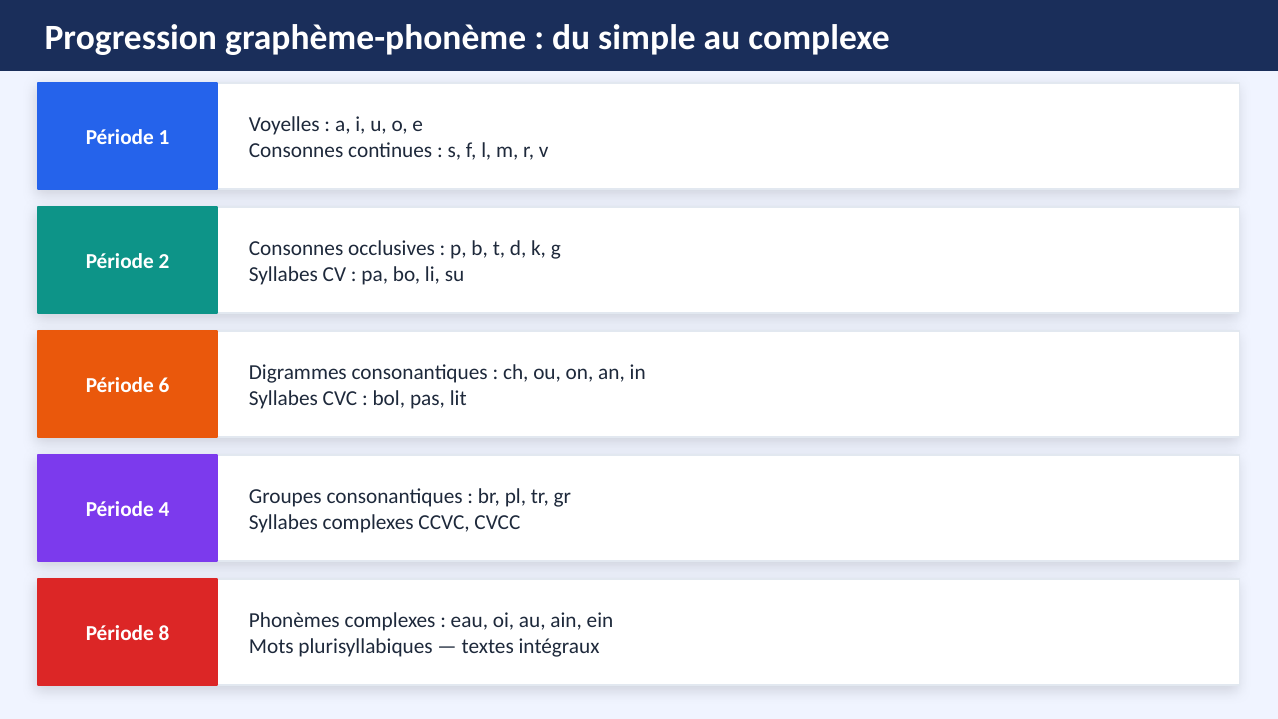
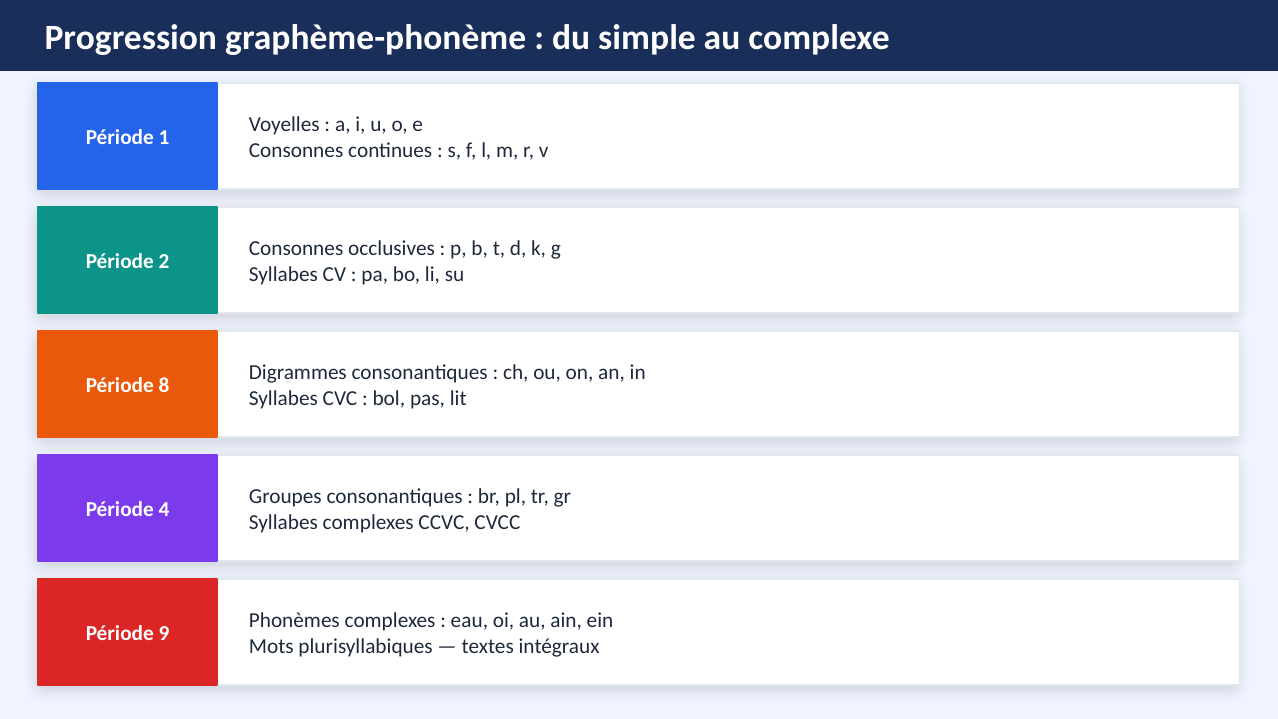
6: 6 -> 8
8: 8 -> 9
